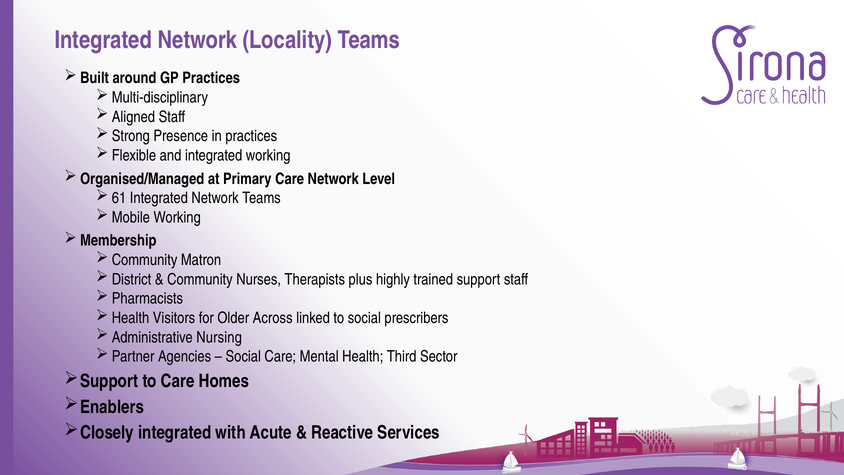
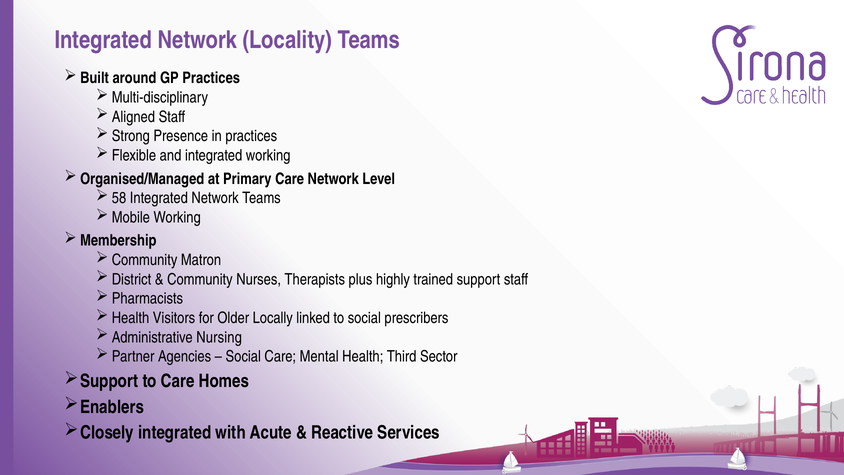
61: 61 -> 58
Across: Across -> Locally
